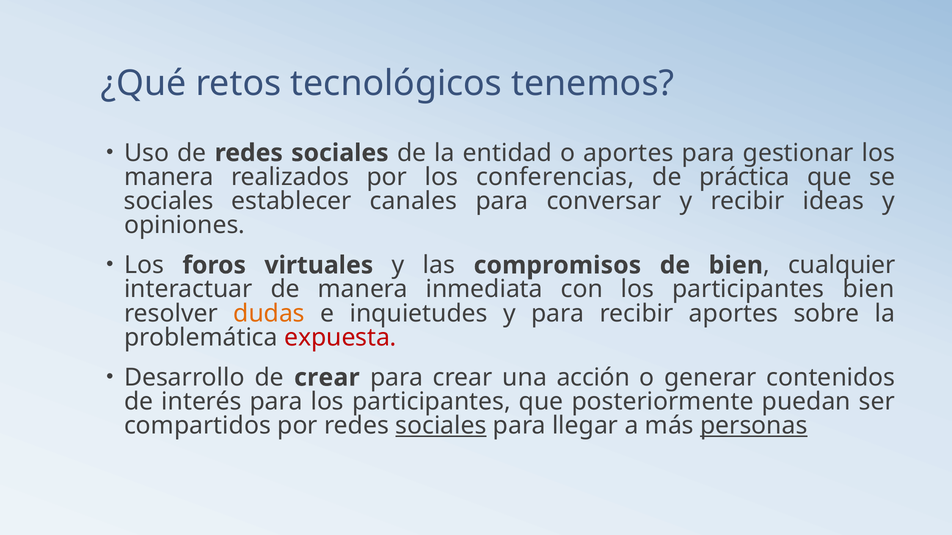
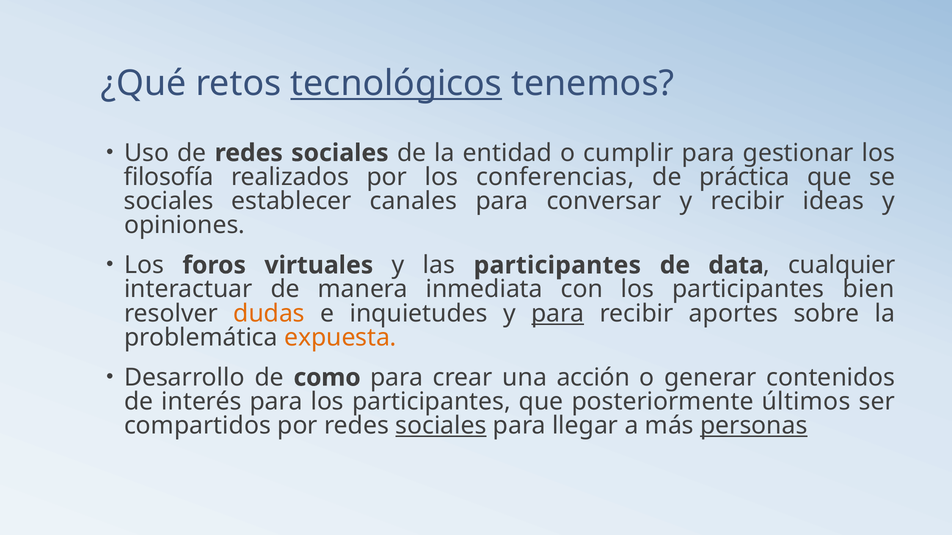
tecnológicos underline: none -> present
o aportes: aportes -> cumplir
manera at (169, 177): manera -> filosofía
las compromisos: compromisos -> participantes
de bien: bien -> data
para at (558, 314) underline: none -> present
expuesta colour: red -> orange
de crear: crear -> como
puedan: puedan -> últimos
